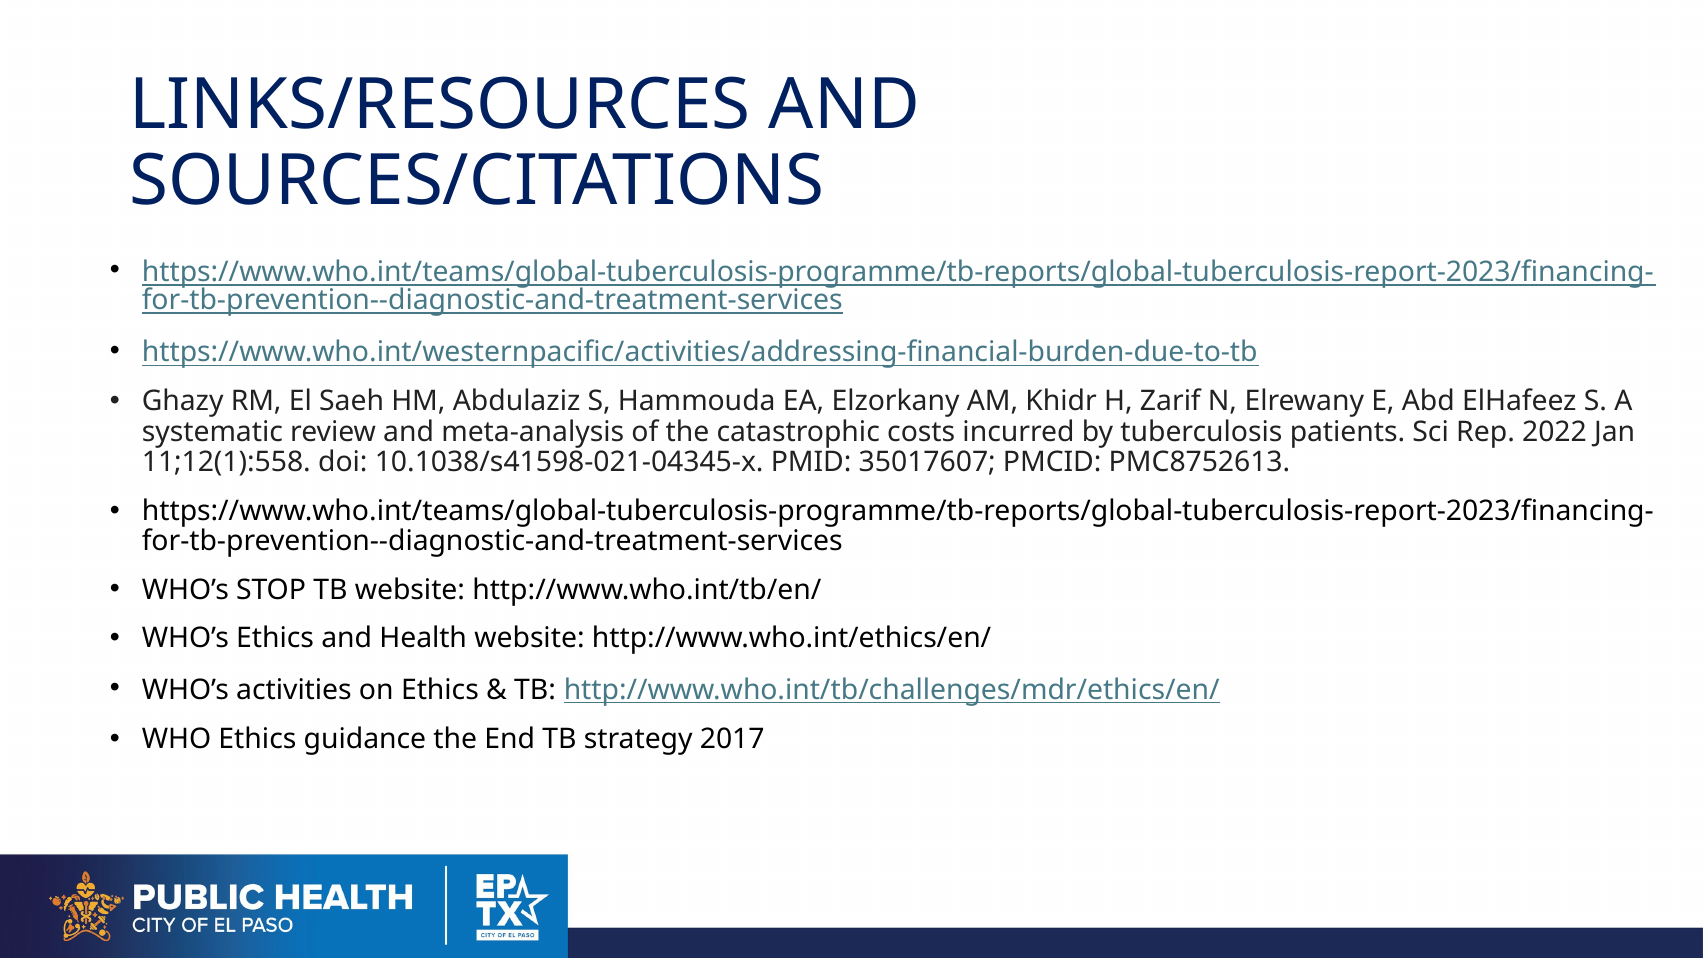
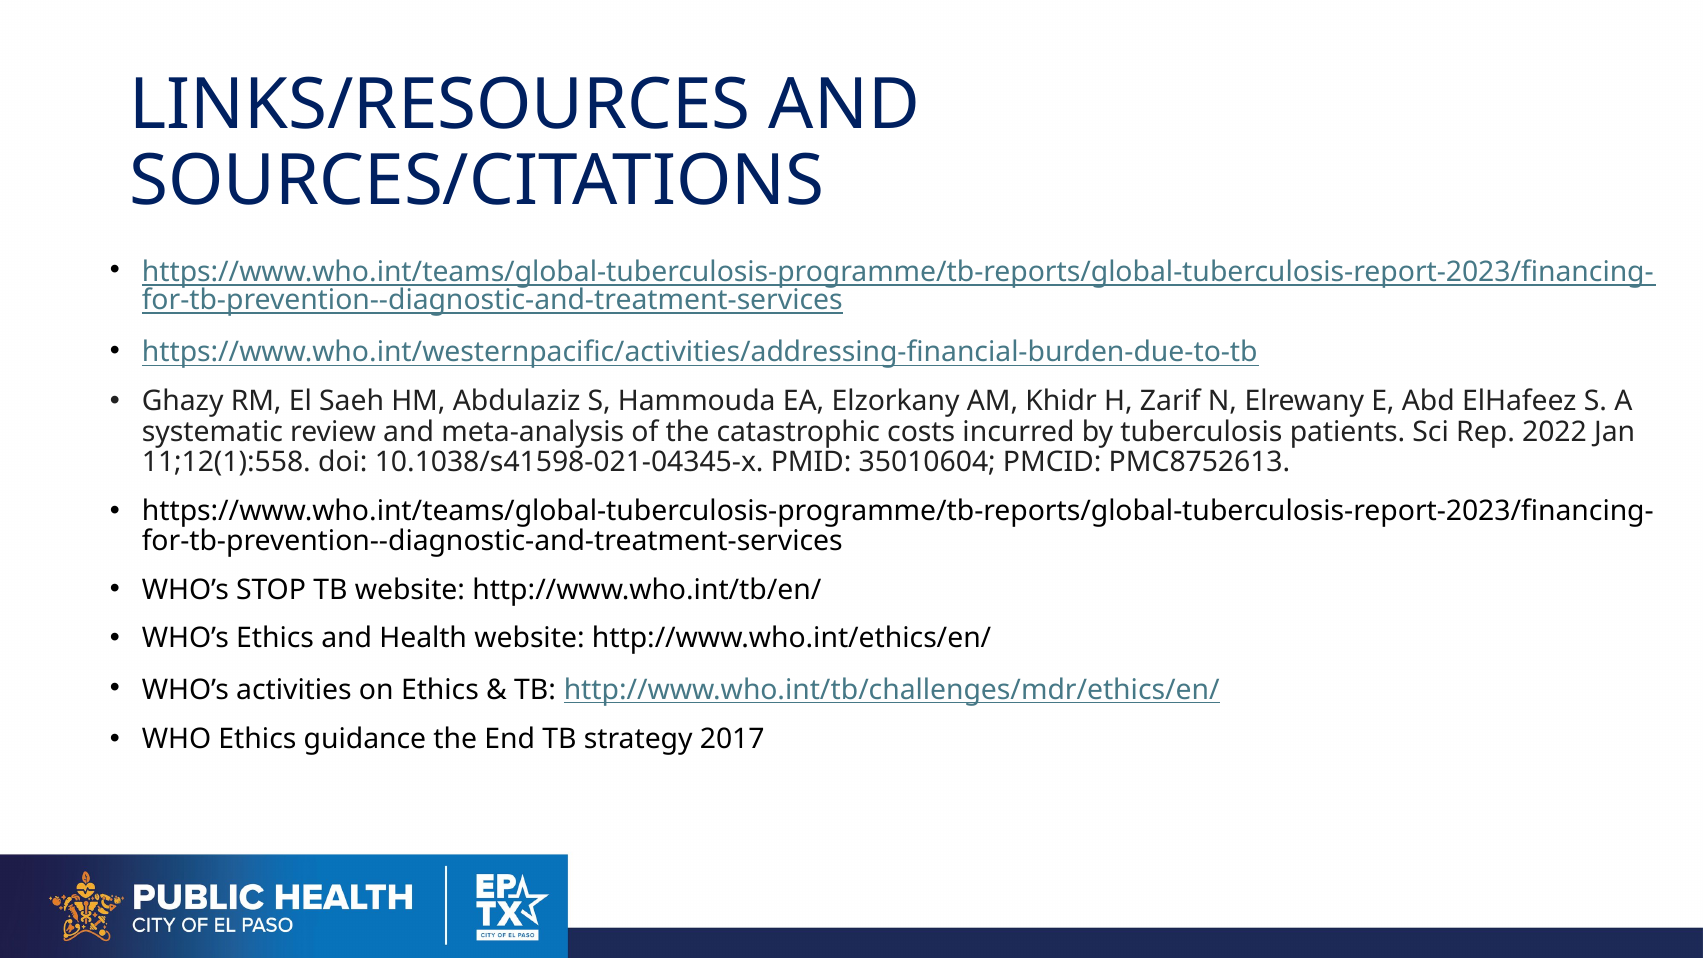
35017607: 35017607 -> 35010604
